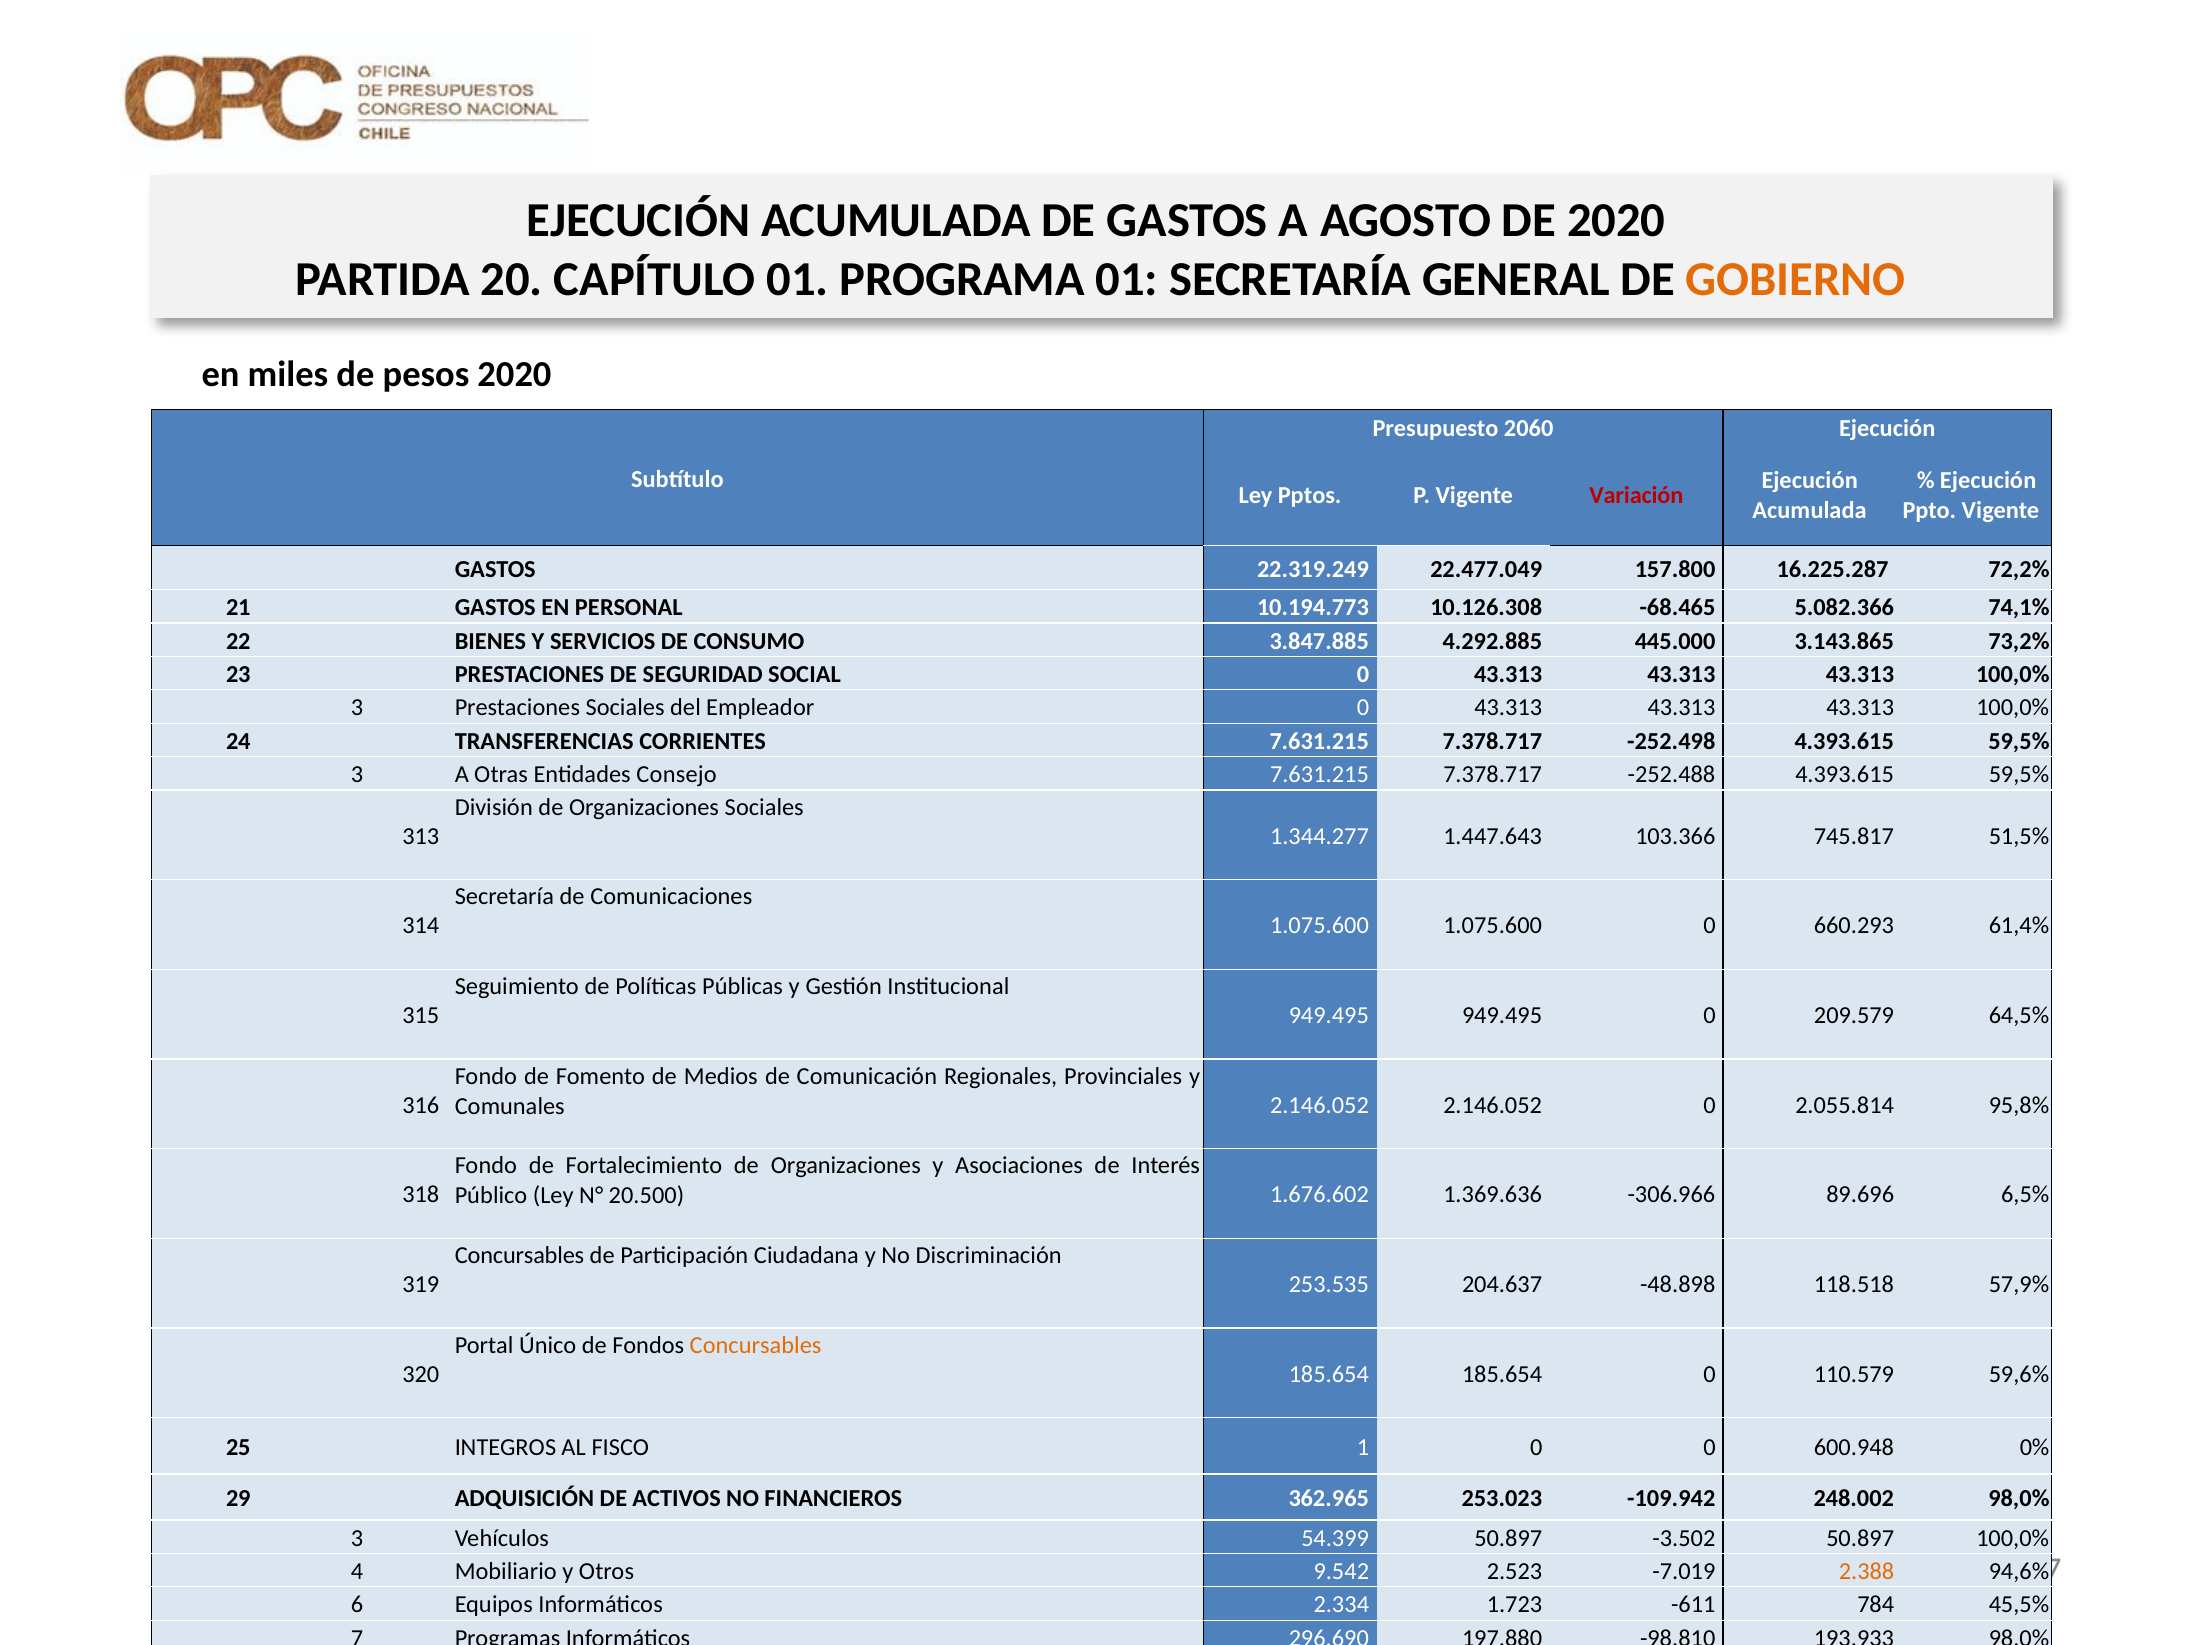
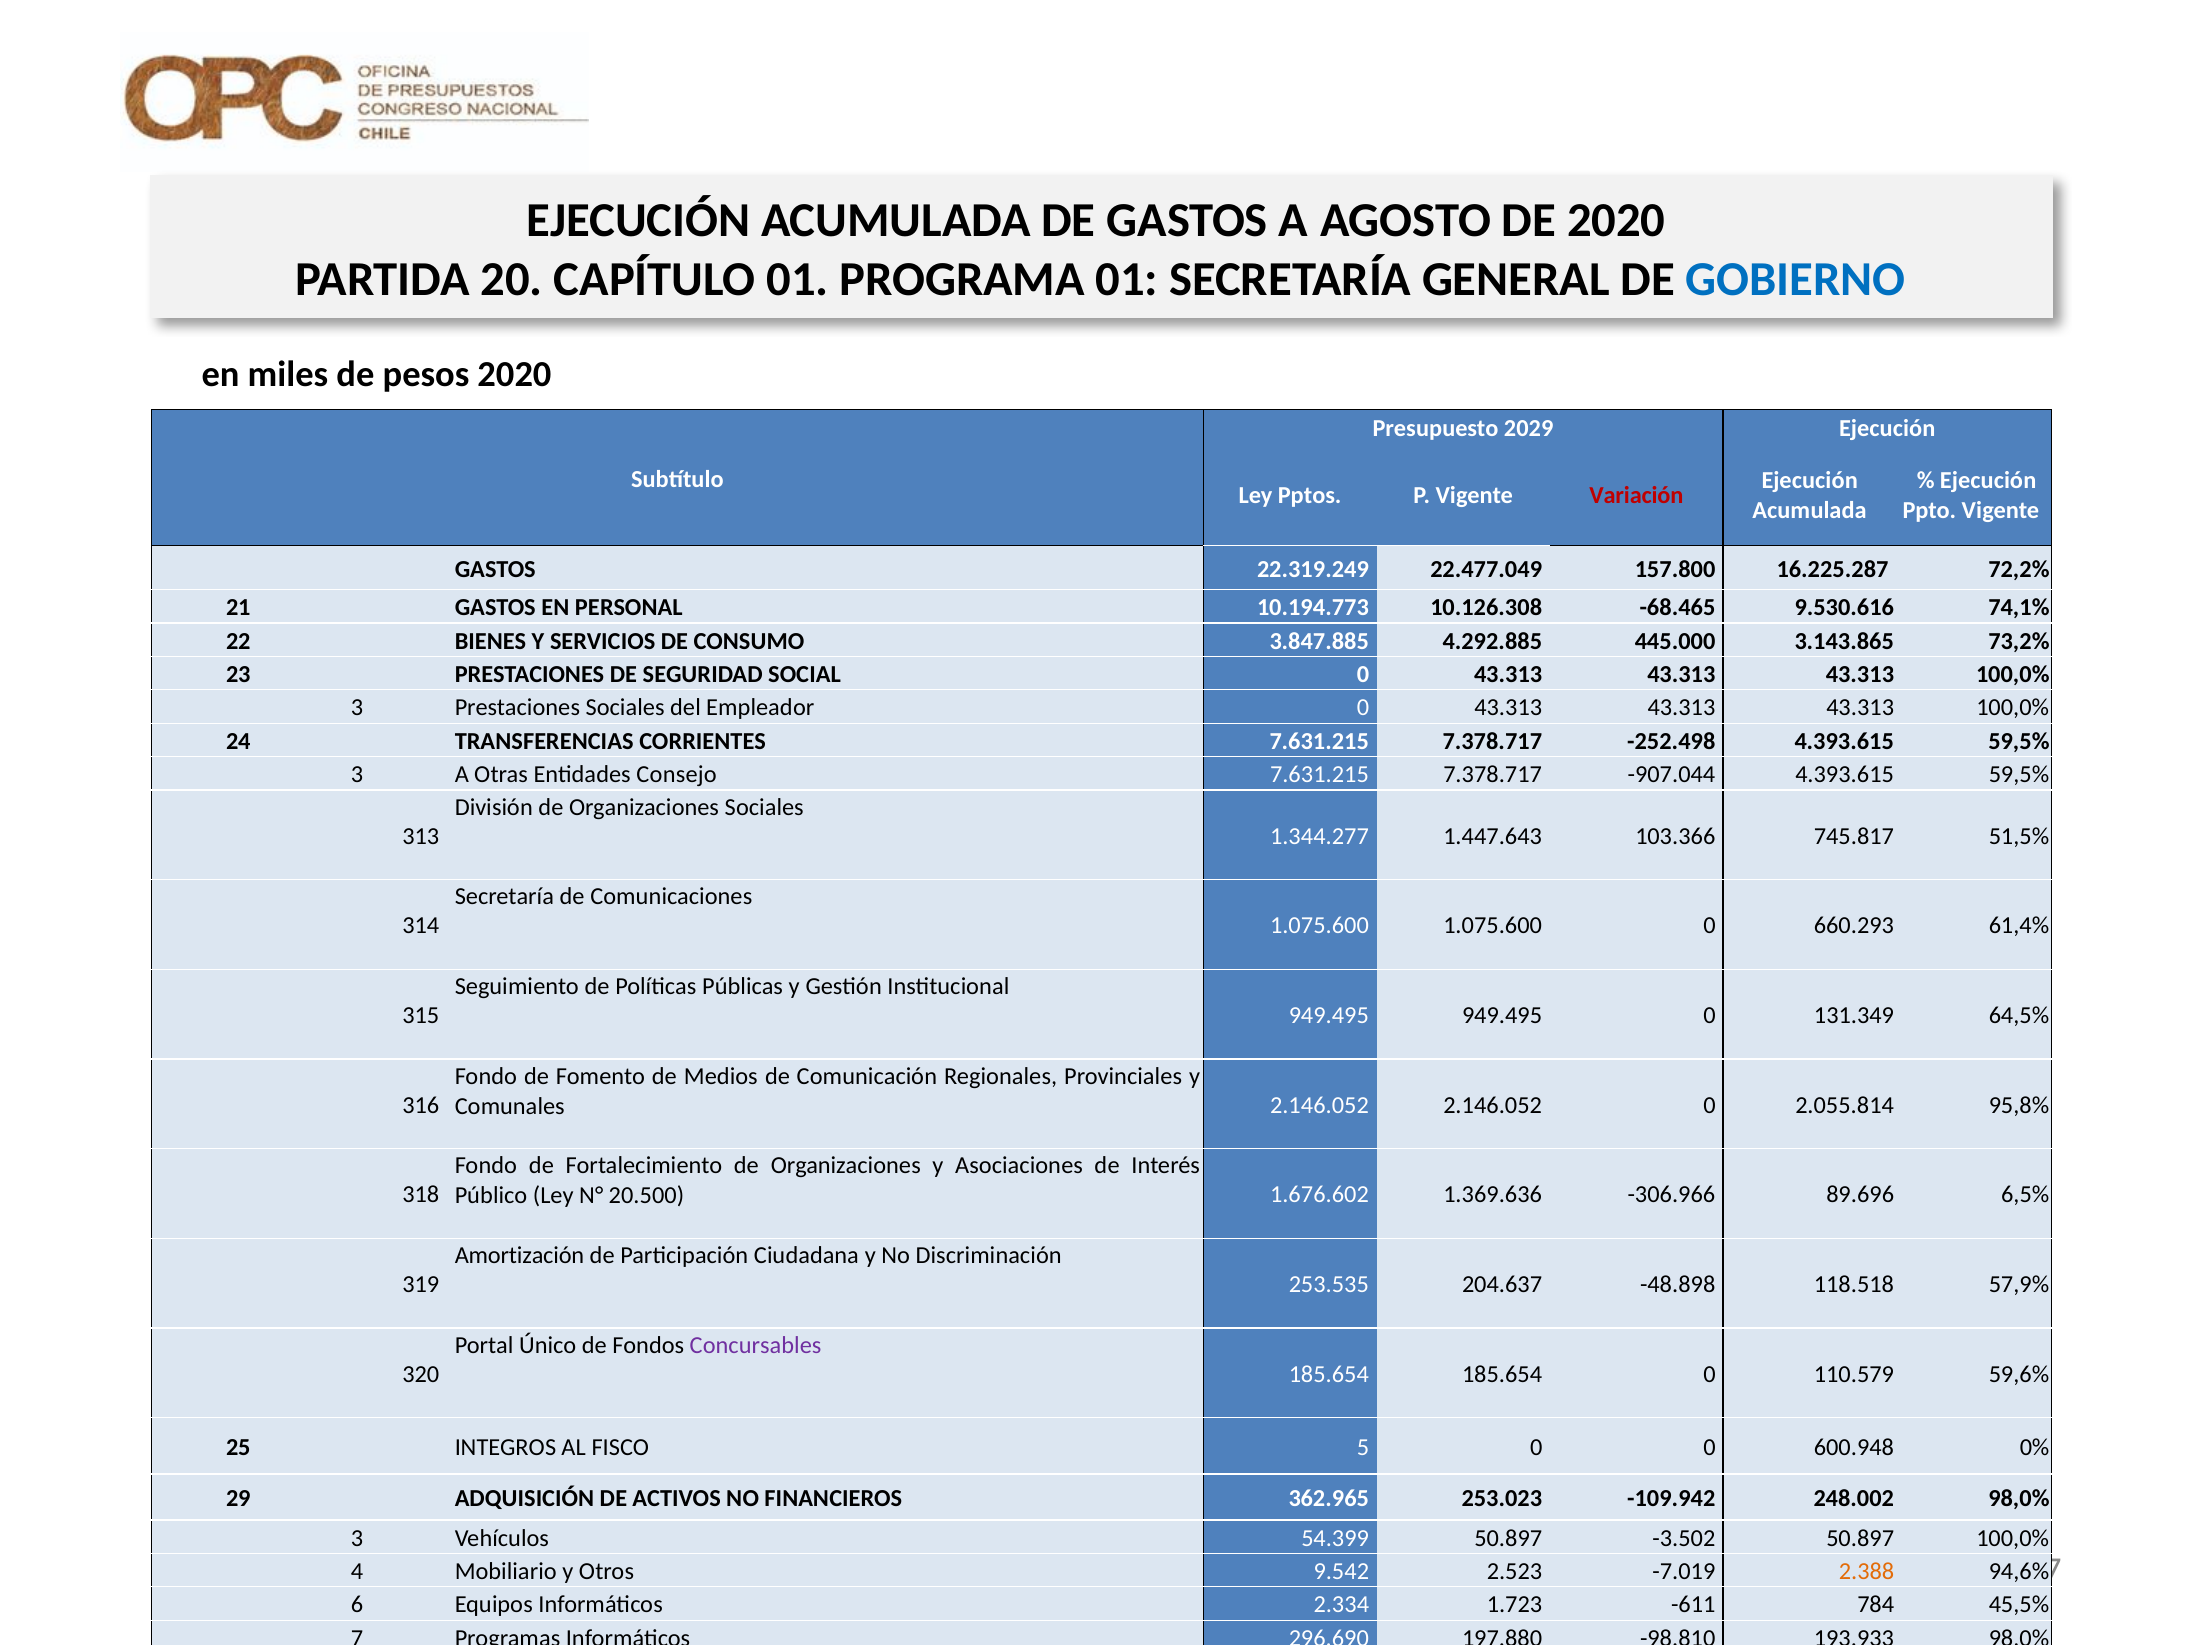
GOBIERNO colour: orange -> blue
2060: 2060 -> 2029
5.082.366: 5.082.366 -> 9.530.616
-252.488: -252.488 -> -907.044
209.579: 209.579 -> 131.349
Concursables at (520, 1255): Concursables -> Amortización
Concursables at (756, 1345) colour: orange -> purple
1: 1 -> 5
